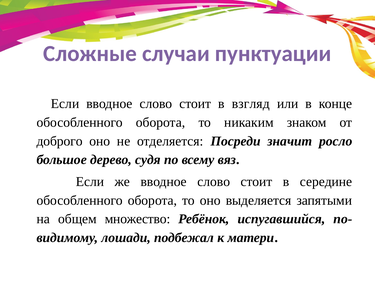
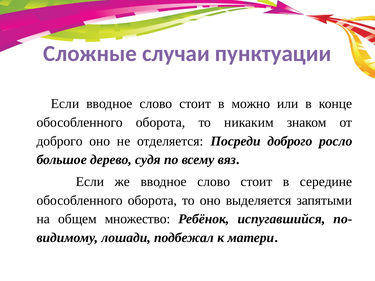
взгляд: взгляд -> можно
Посреди значит: значит -> доброго
